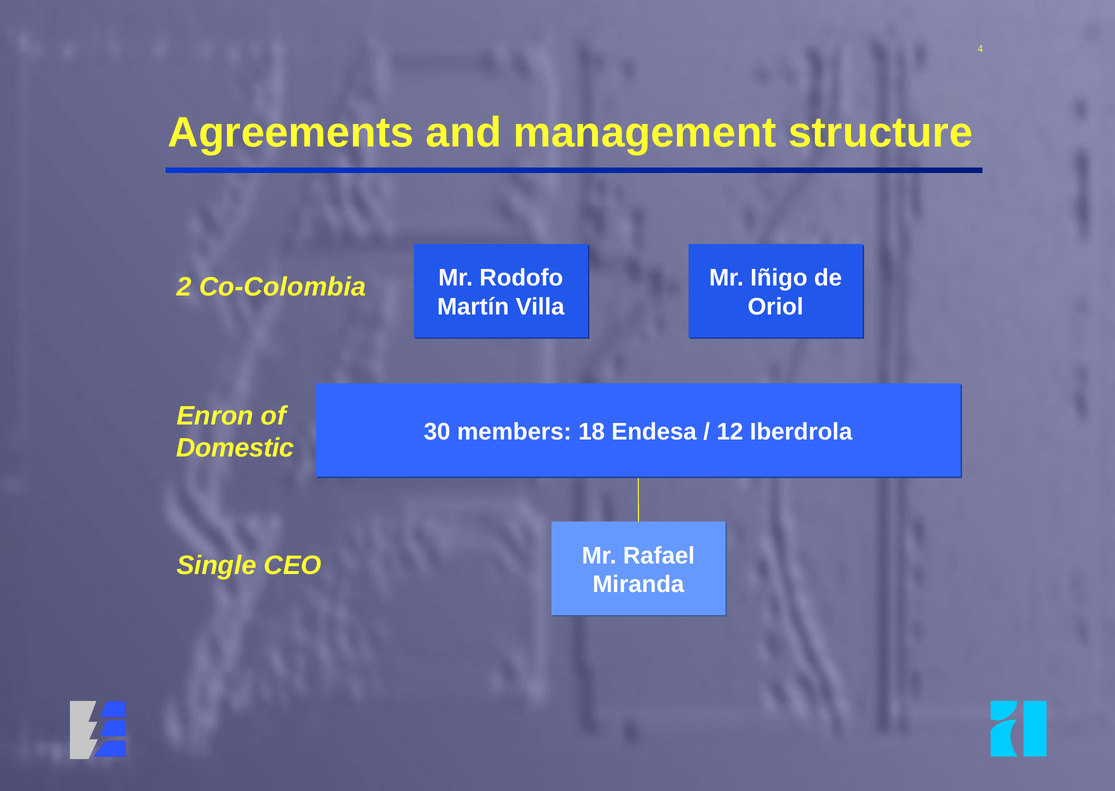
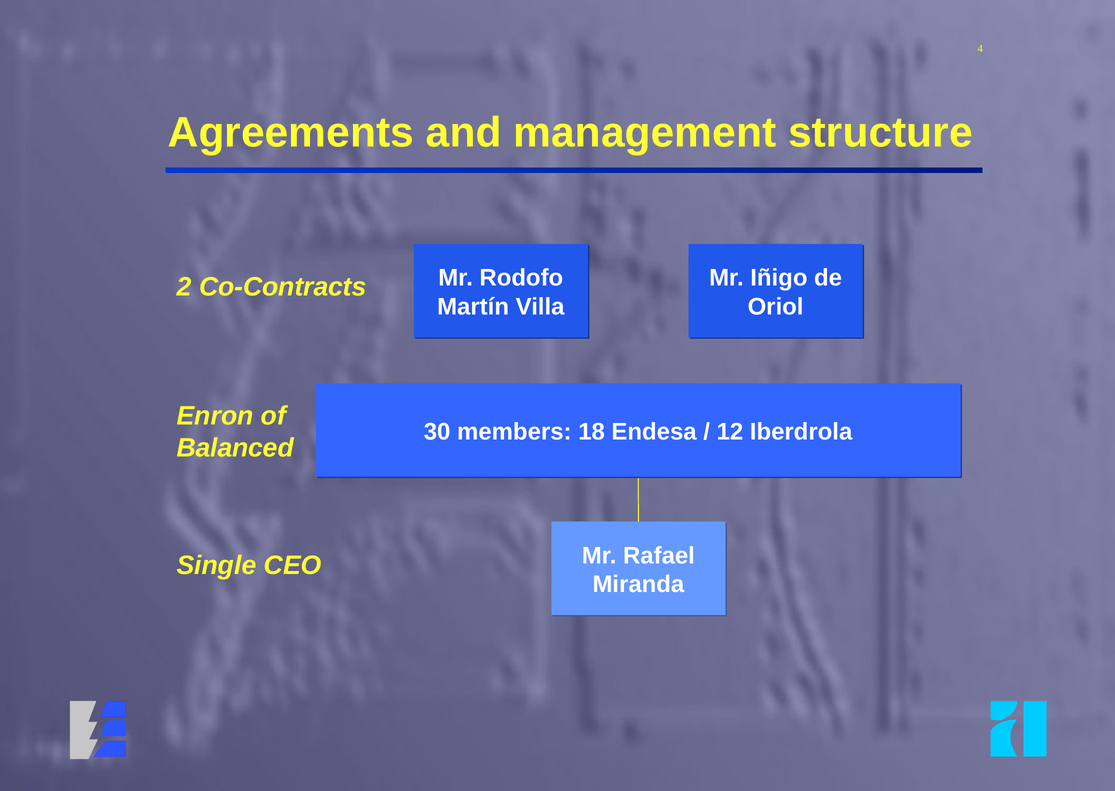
Co-Colombia: Co-Colombia -> Co-Contracts
Domestic: Domestic -> Balanced
